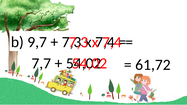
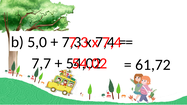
9,7: 9,7 -> 5,0
